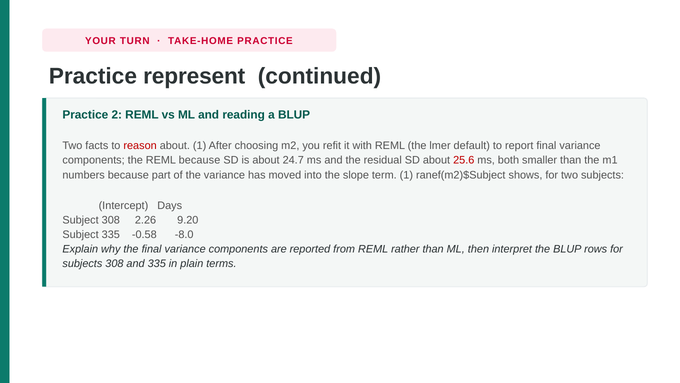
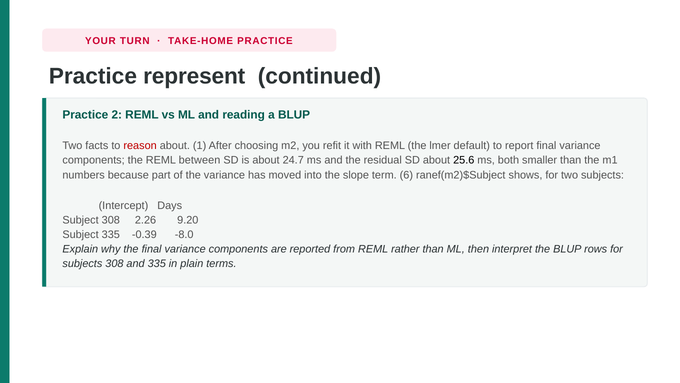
REML because: because -> between
25.6 colour: red -> black
term 1: 1 -> 6
-0.58: -0.58 -> -0.39
